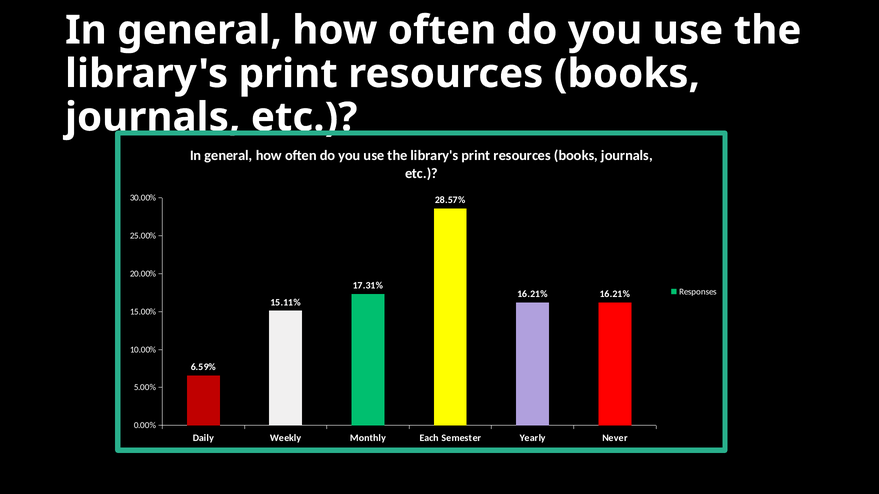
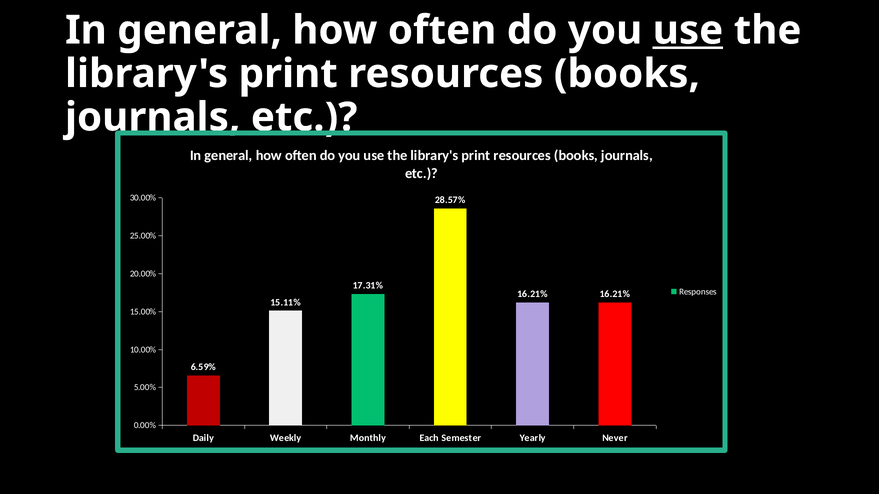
use at (688, 30) underline: none -> present
